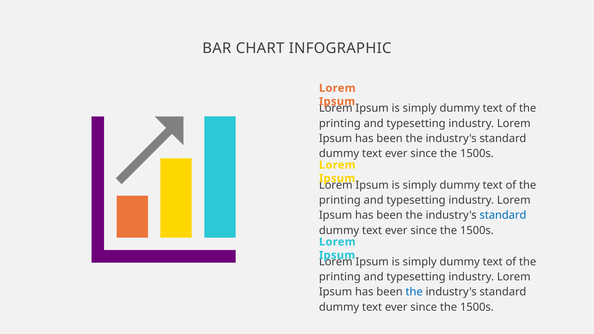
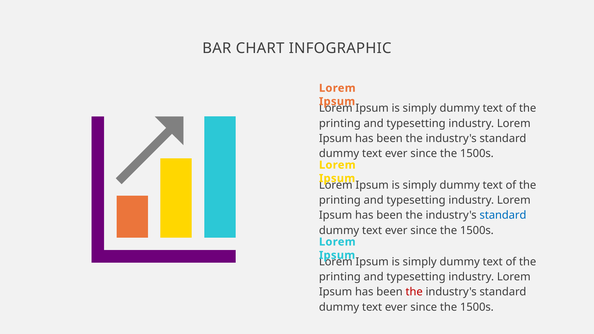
the at (414, 292) colour: blue -> red
